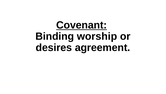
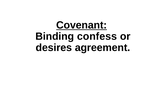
worship: worship -> confess
